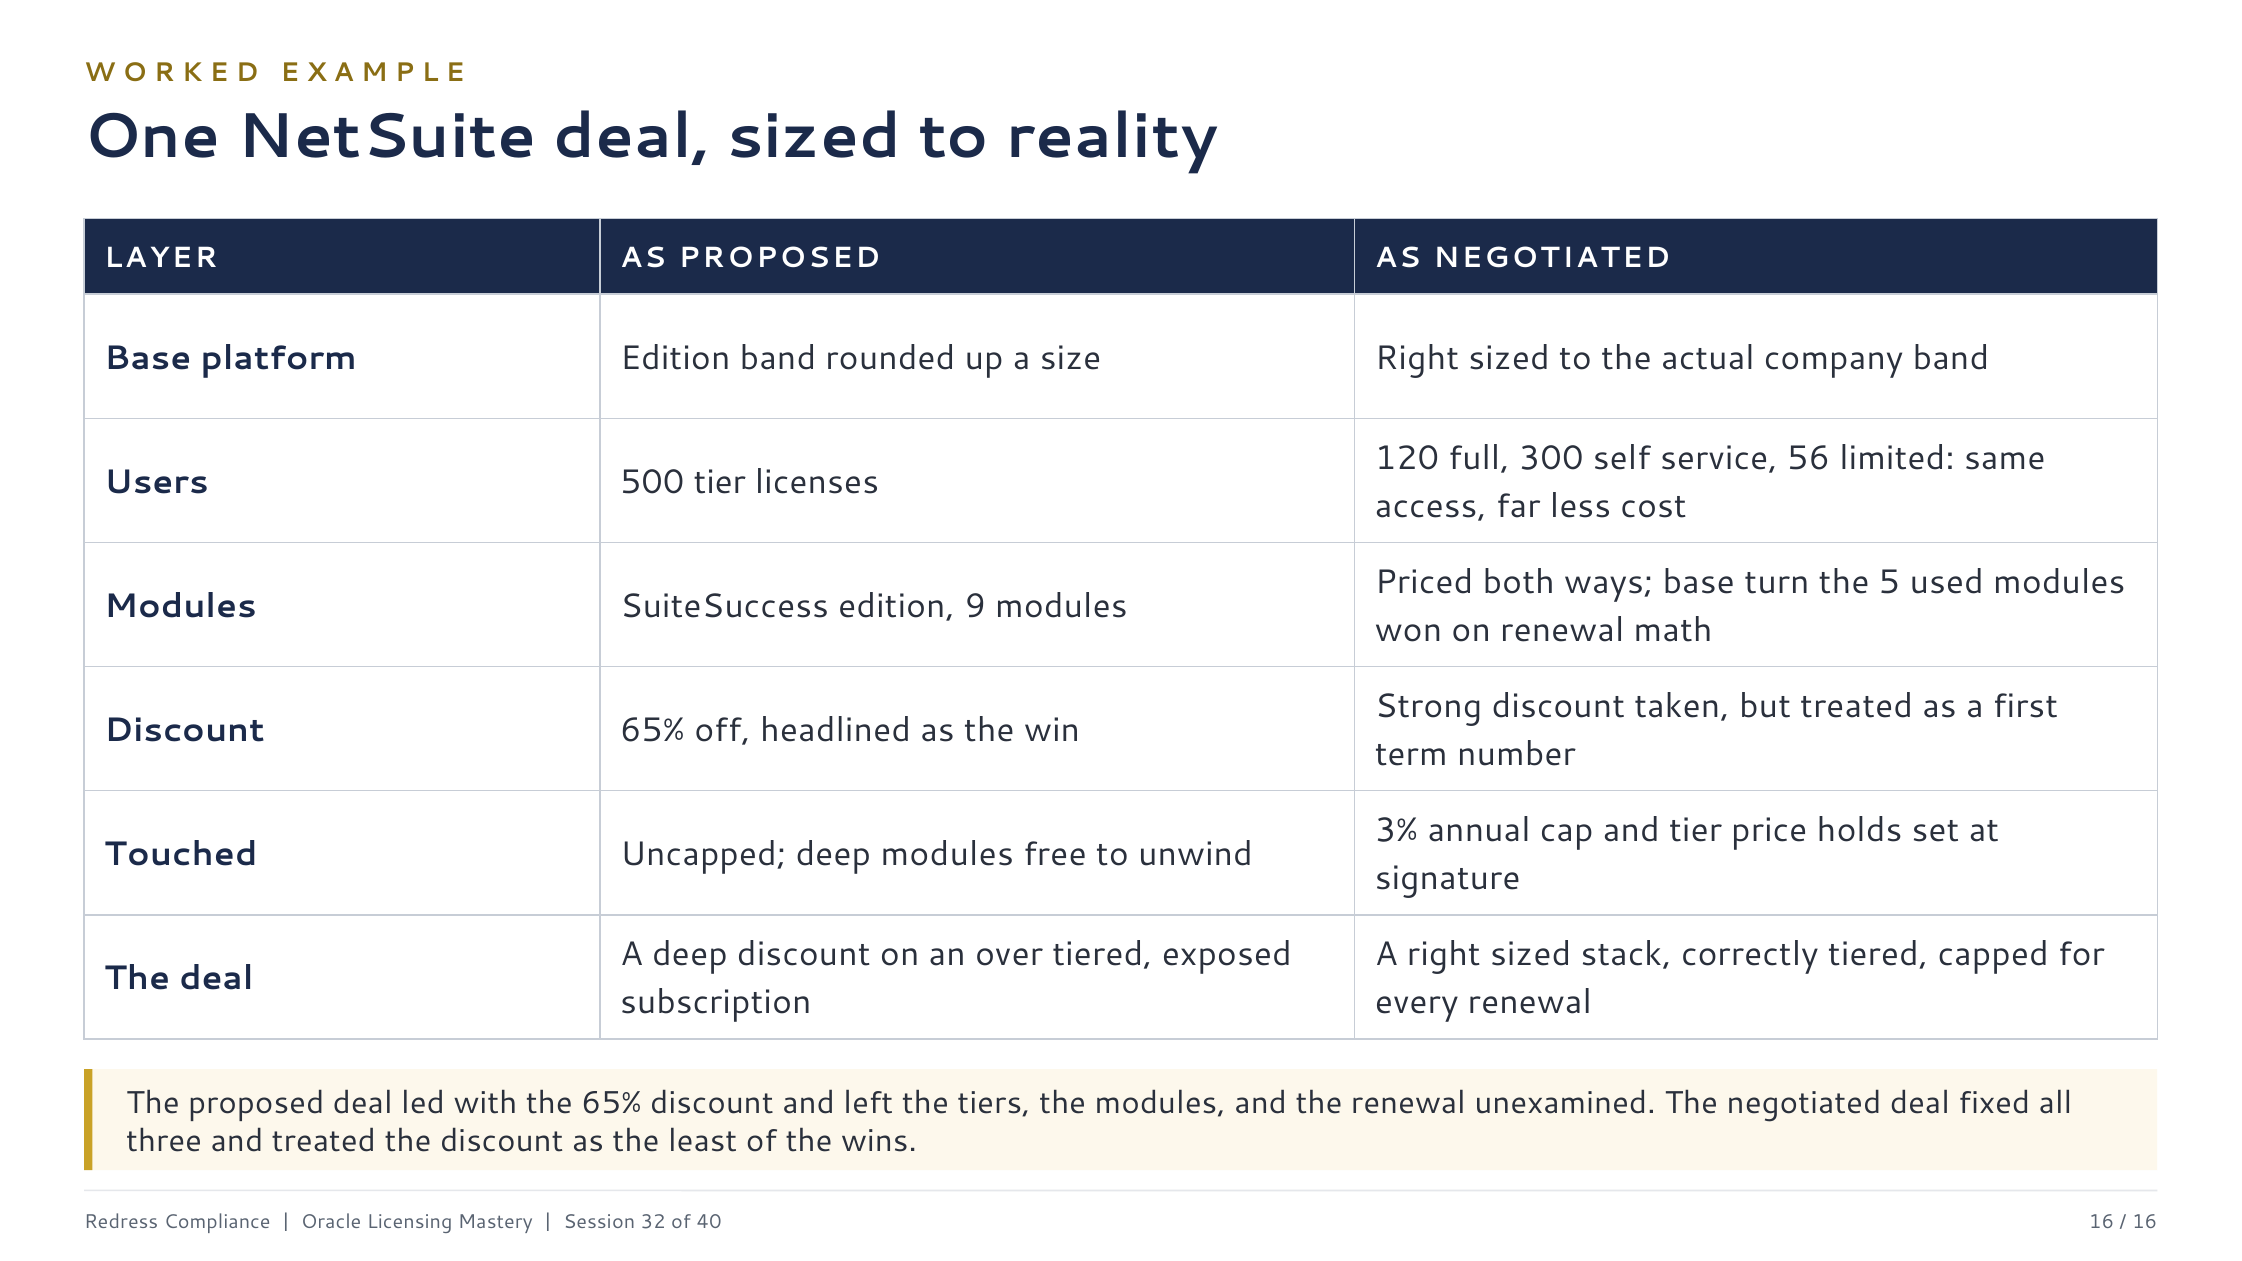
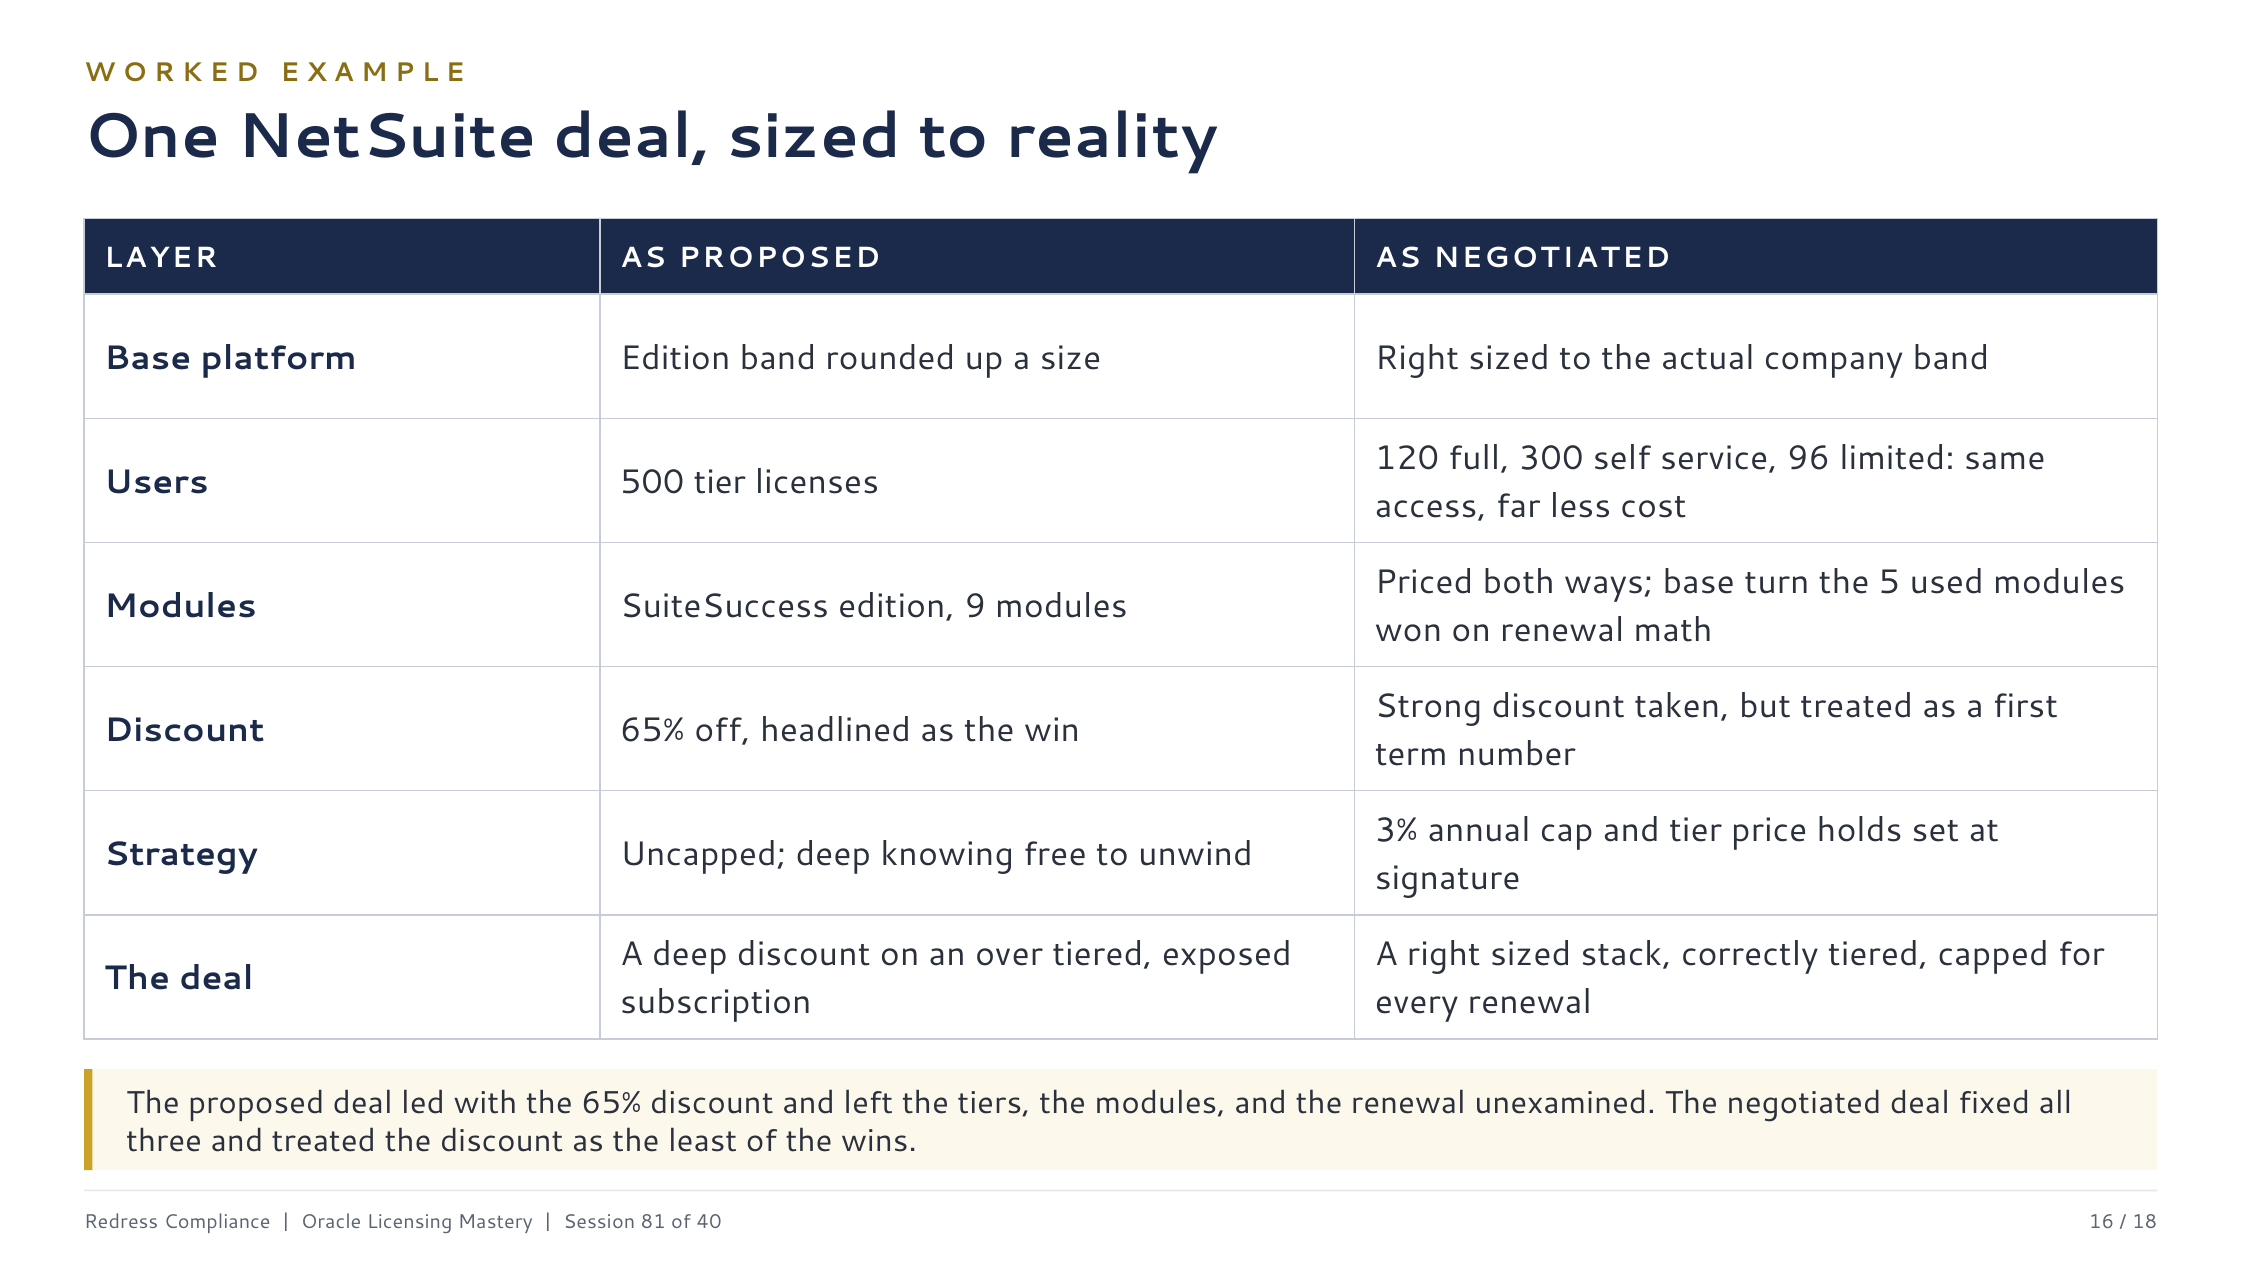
56: 56 -> 96
Touched: Touched -> Strategy
deep modules: modules -> knowing
32: 32 -> 81
16 at (2145, 1222): 16 -> 18
